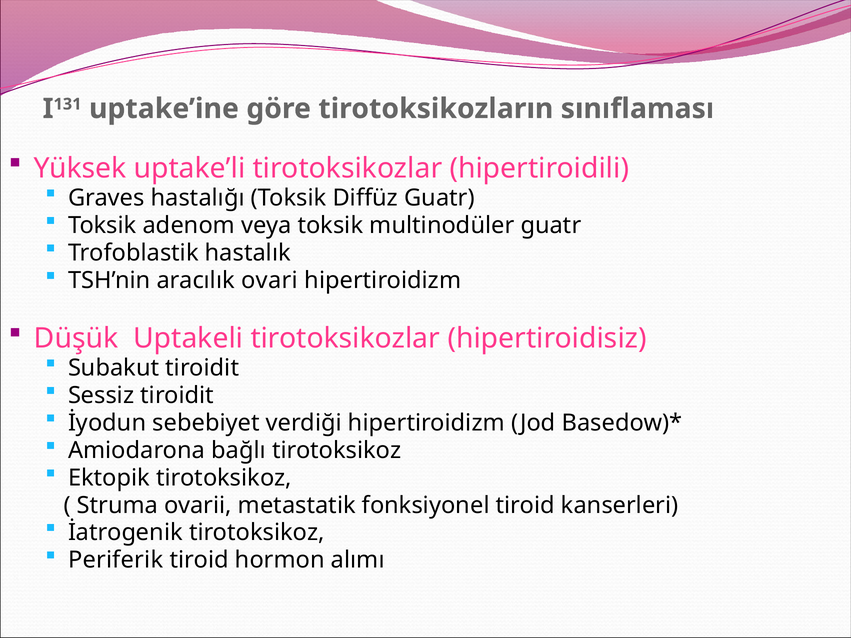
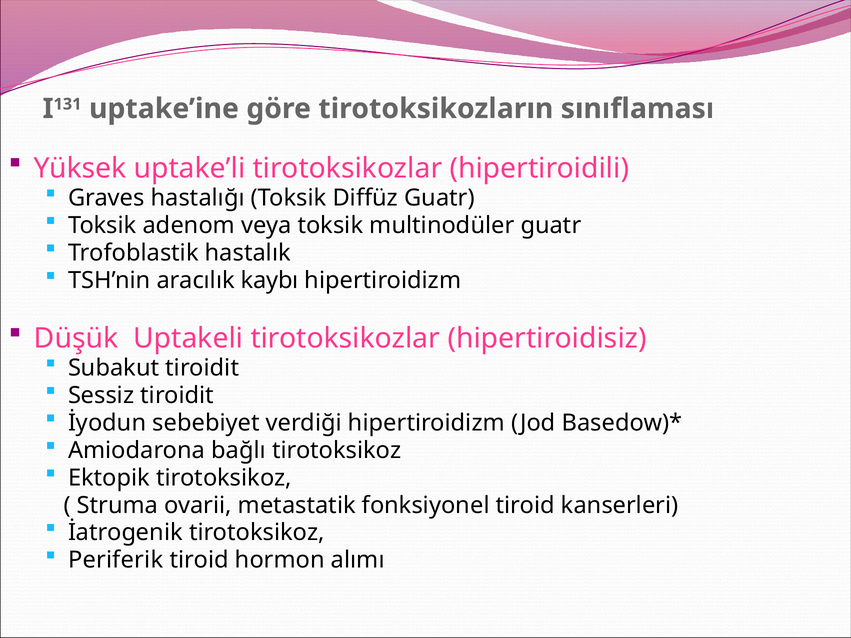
ovari: ovari -> kaybı
